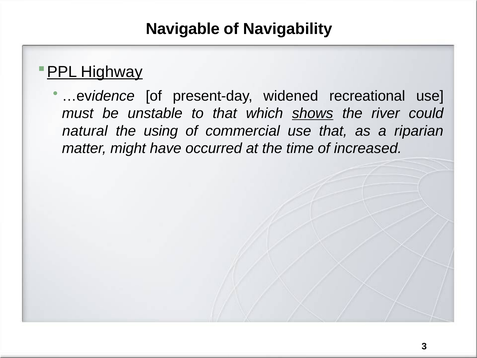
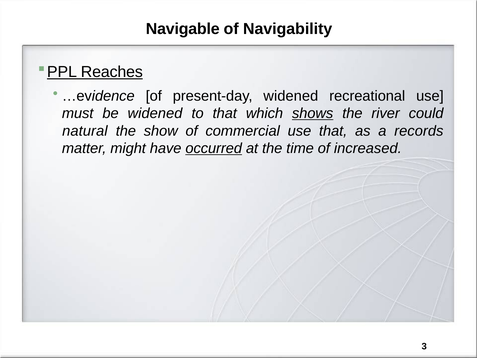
Highway: Highway -> Reaches
be unstable: unstable -> widened
using: using -> show
riparian: riparian -> records
occurred underline: none -> present
